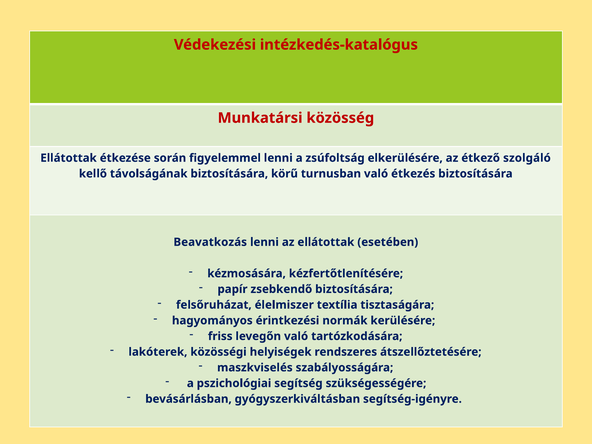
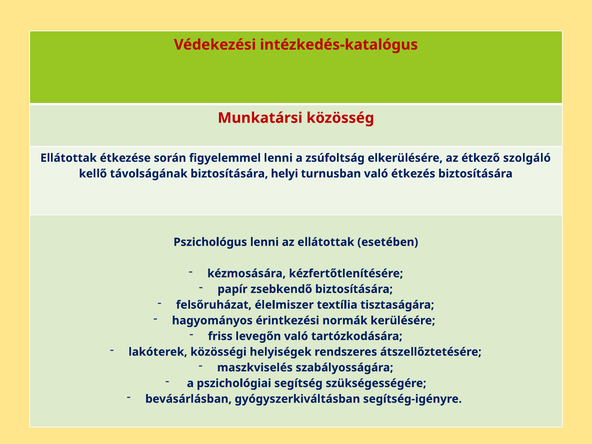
körű: körű -> helyi
Beavatkozás: Beavatkozás -> Pszichológus
